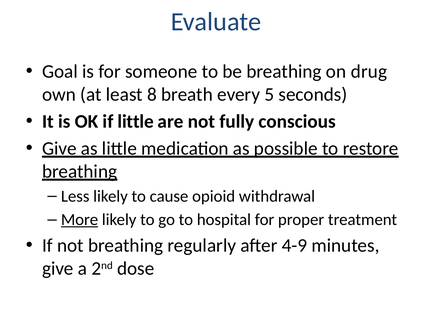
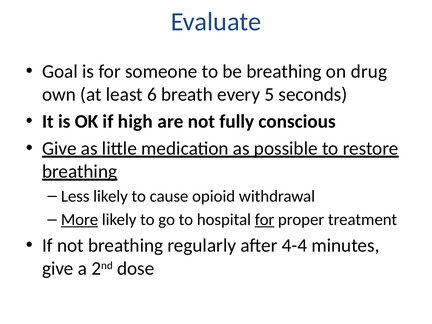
8: 8 -> 6
if little: little -> high
for at (265, 220) underline: none -> present
4-9: 4-9 -> 4-4
